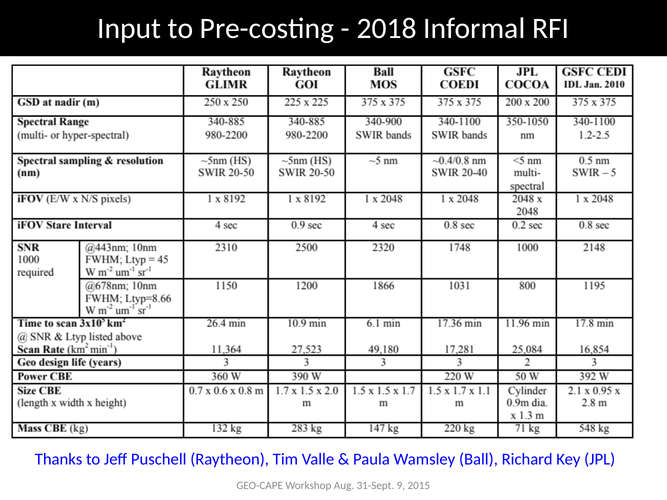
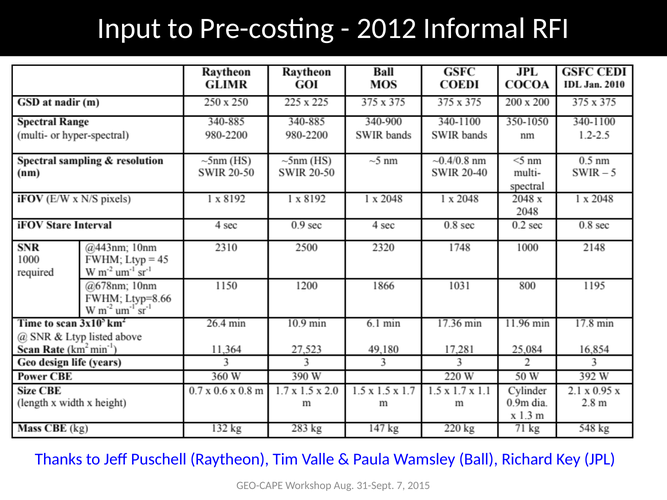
2018: 2018 -> 2012
9: 9 -> 7
